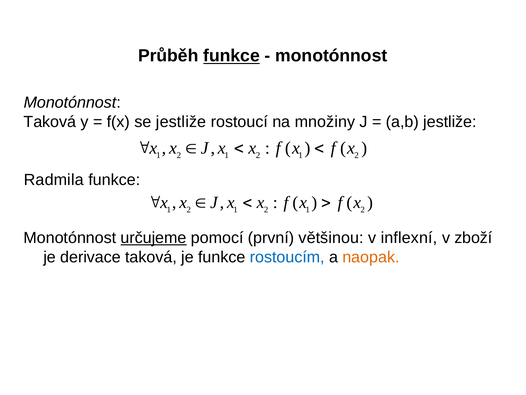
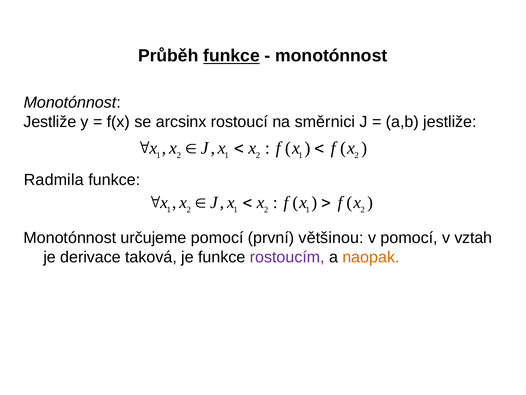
Taková at (50, 122): Taková -> Jestliže
se jestliže: jestliže -> arcsinx
množiny: množiny -> směrnici
určujeme underline: present -> none
v inflexní: inflexní -> pomocí
zboží: zboží -> vztah
rostoucím colour: blue -> purple
